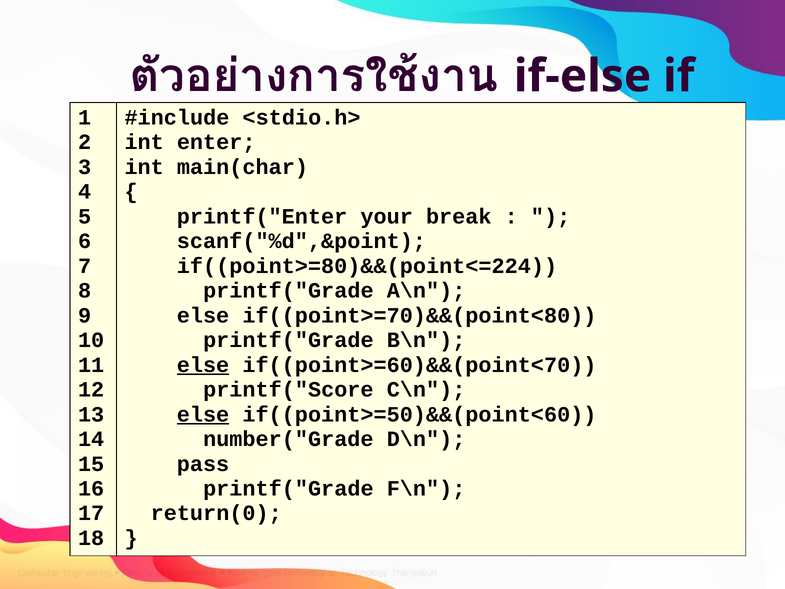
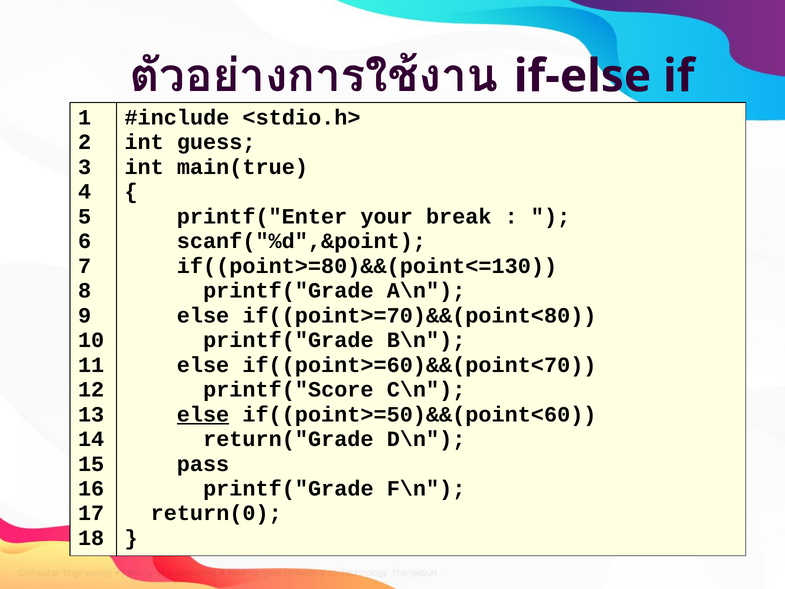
enter: enter -> guess
main(char: main(char -> main(true
if((point>=80)&&(point<=224: if((point>=80)&&(point<=224 -> if((point>=80)&&(point<=130
else at (203, 365) underline: present -> none
number("Grade: number("Grade -> return("Grade
